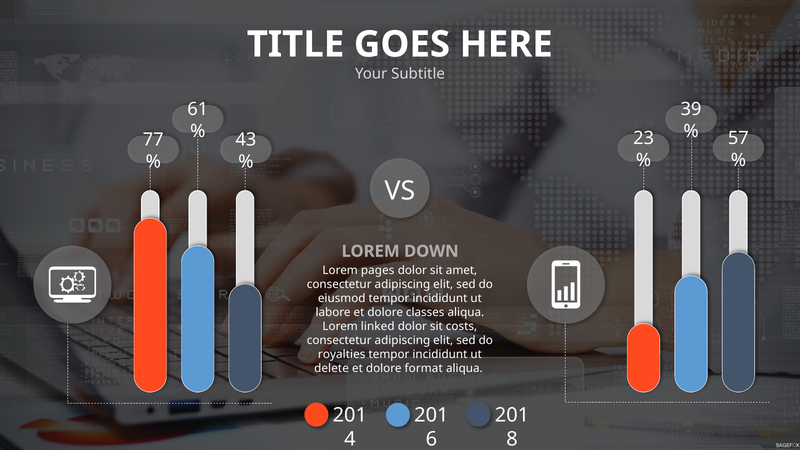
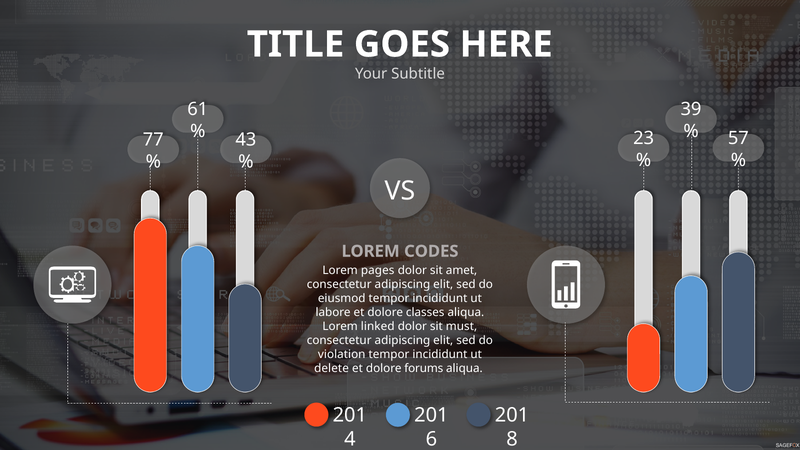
DOWN: DOWN -> CODES
costs: costs -> must
royalties: royalties -> violation
format: format -> forums
